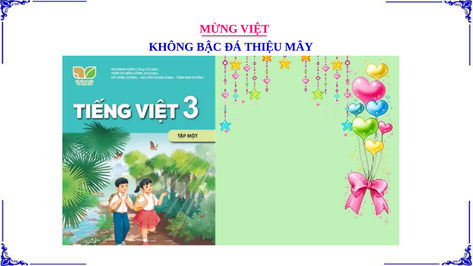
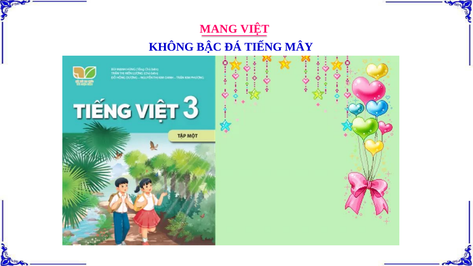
MỪNG: MỪNG -> MANG
THIỆU: THIỆU -> TIẾNG
